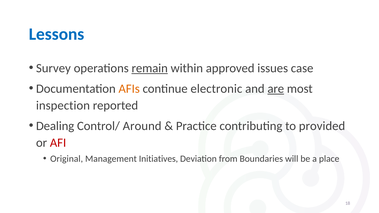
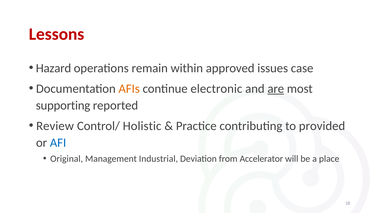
Lessons colour: blue -> red
Survey: Survey -> Hazard
remain underline: present -> none
inspection: inspection -> supporting
Dealing: Dealing -> Review
Around: Around -> Holistic
AFI colour: red -> blue
Initiatives: Initiatives -> Industrial
Boundaries: Boundaries -> Accelerator
